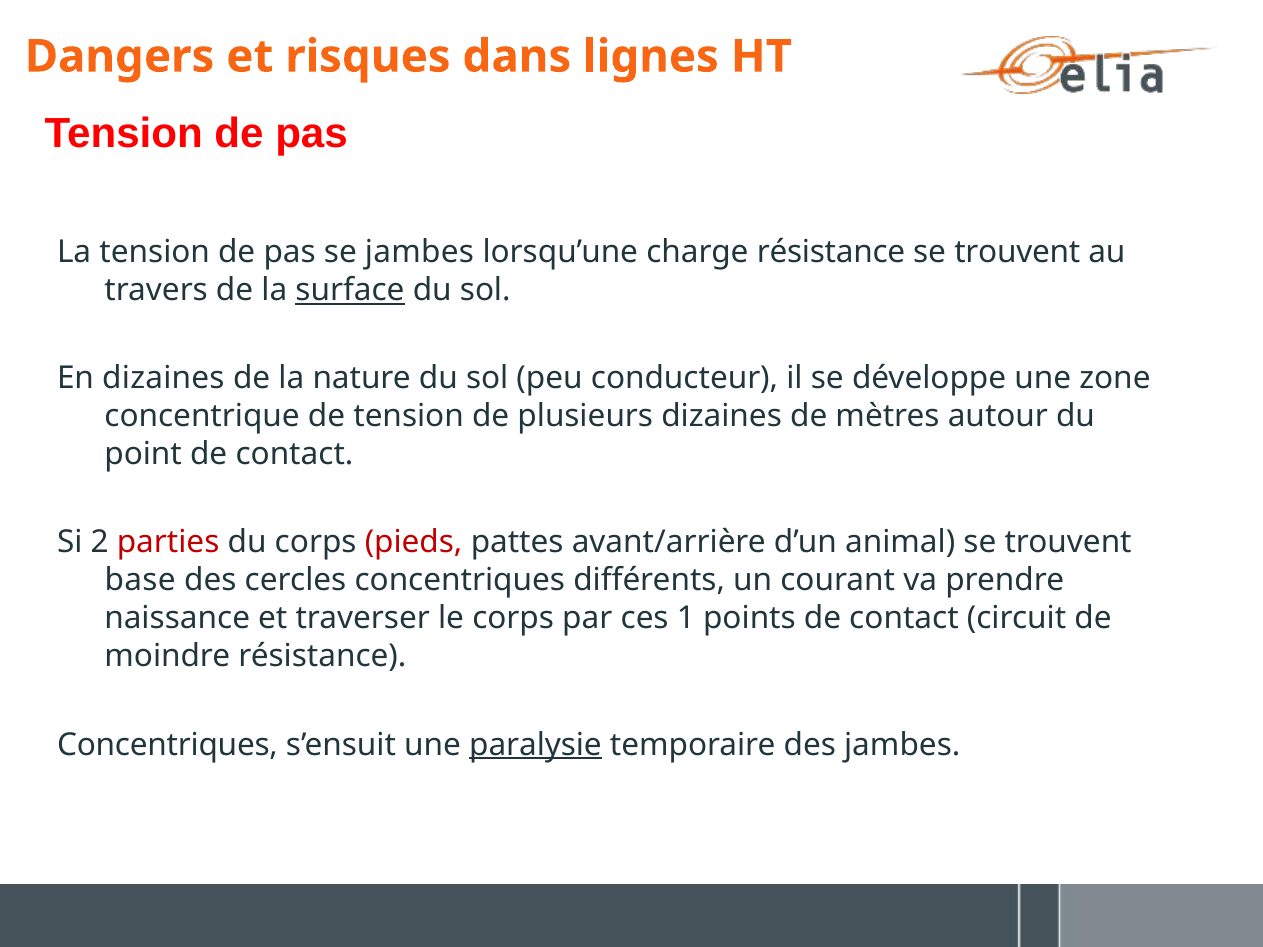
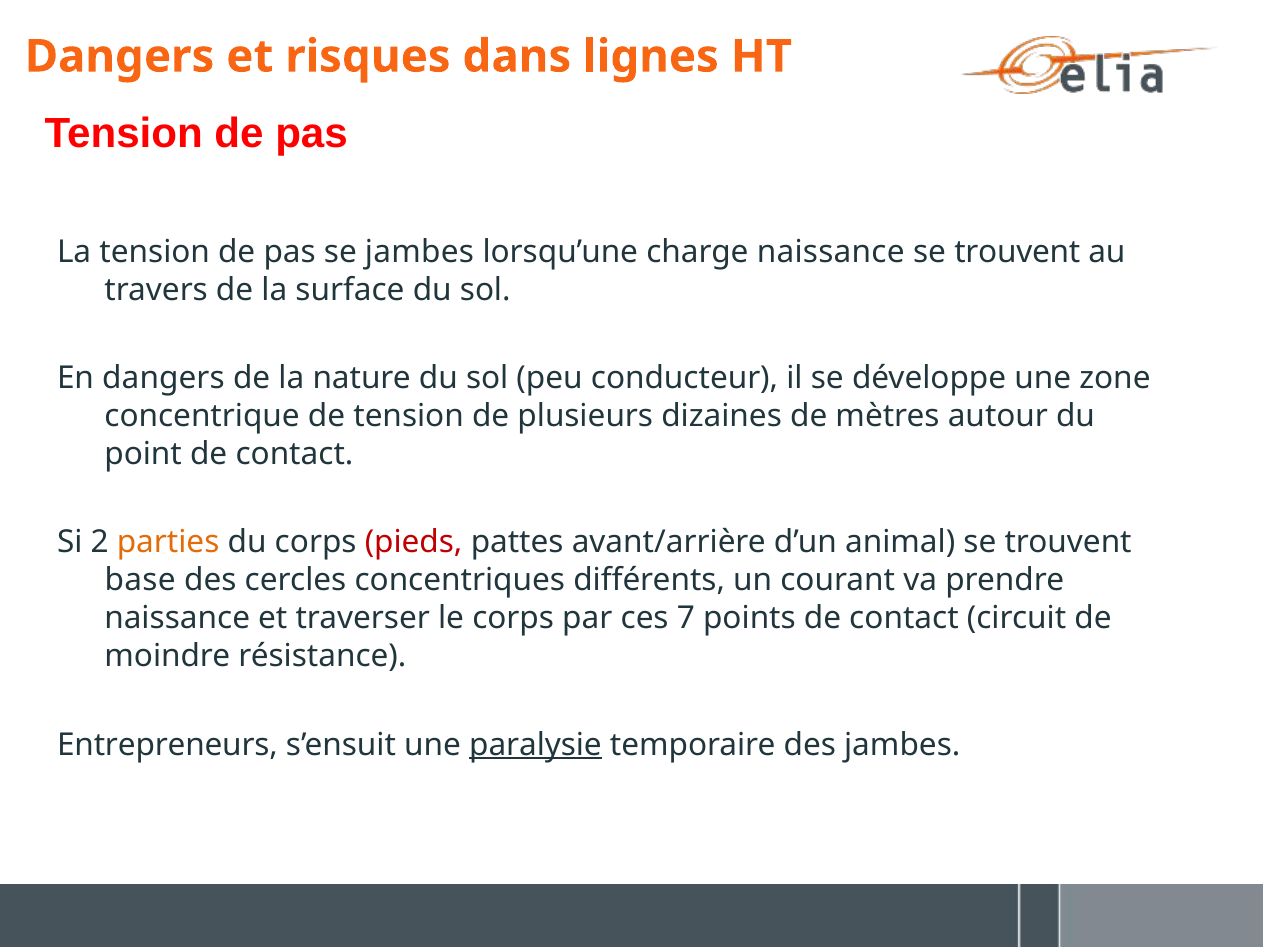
charge résistance: résistance -> naissance
surface underline: present -> none
En dizaines: dizaines -> dangers
parties colour: red -> orange
1: 1 -> 7
Concentriques at (167, 745): Concentriques -> Entrepreneurs
